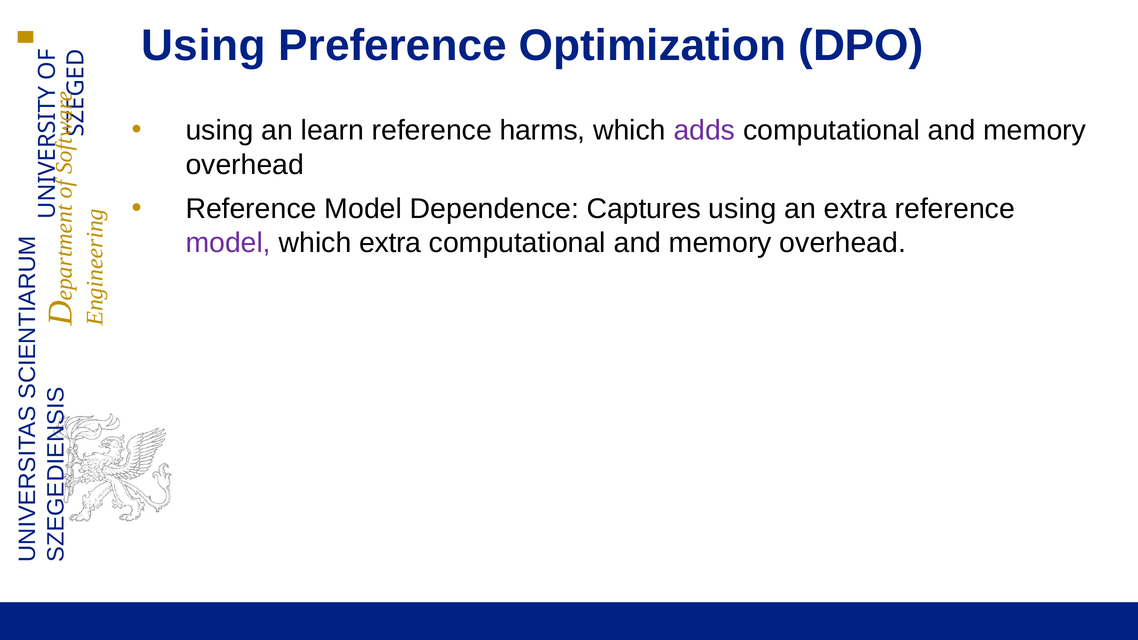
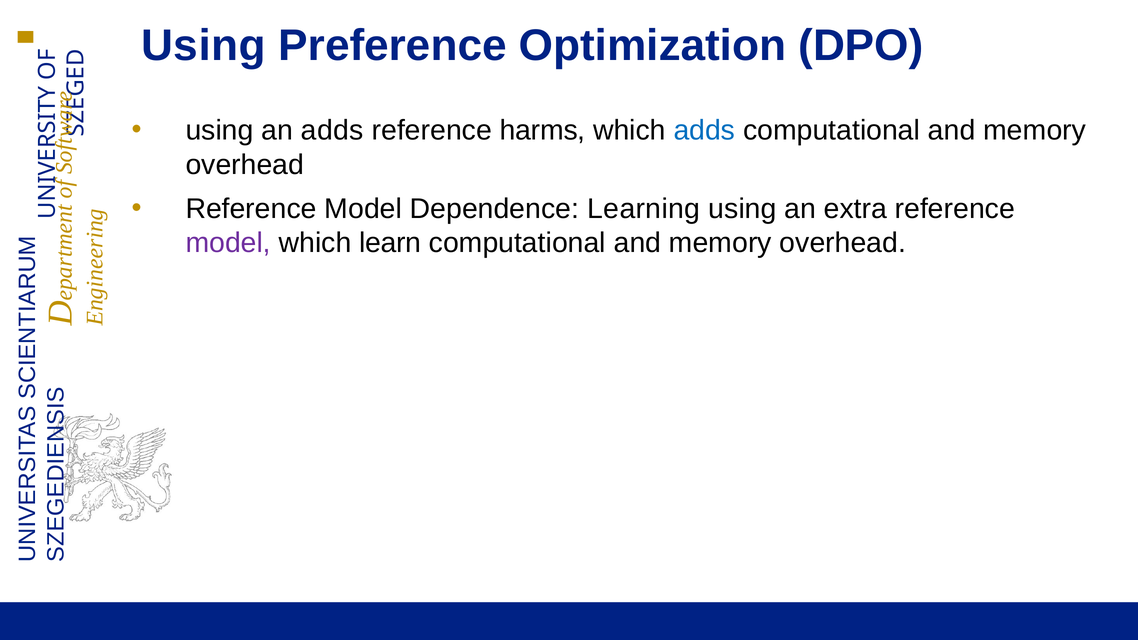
an learn: learn -> adds
adds at (704, 131) colour: purple -> blue
Captures: Captures -> Learning
which extra: extra -> learn
